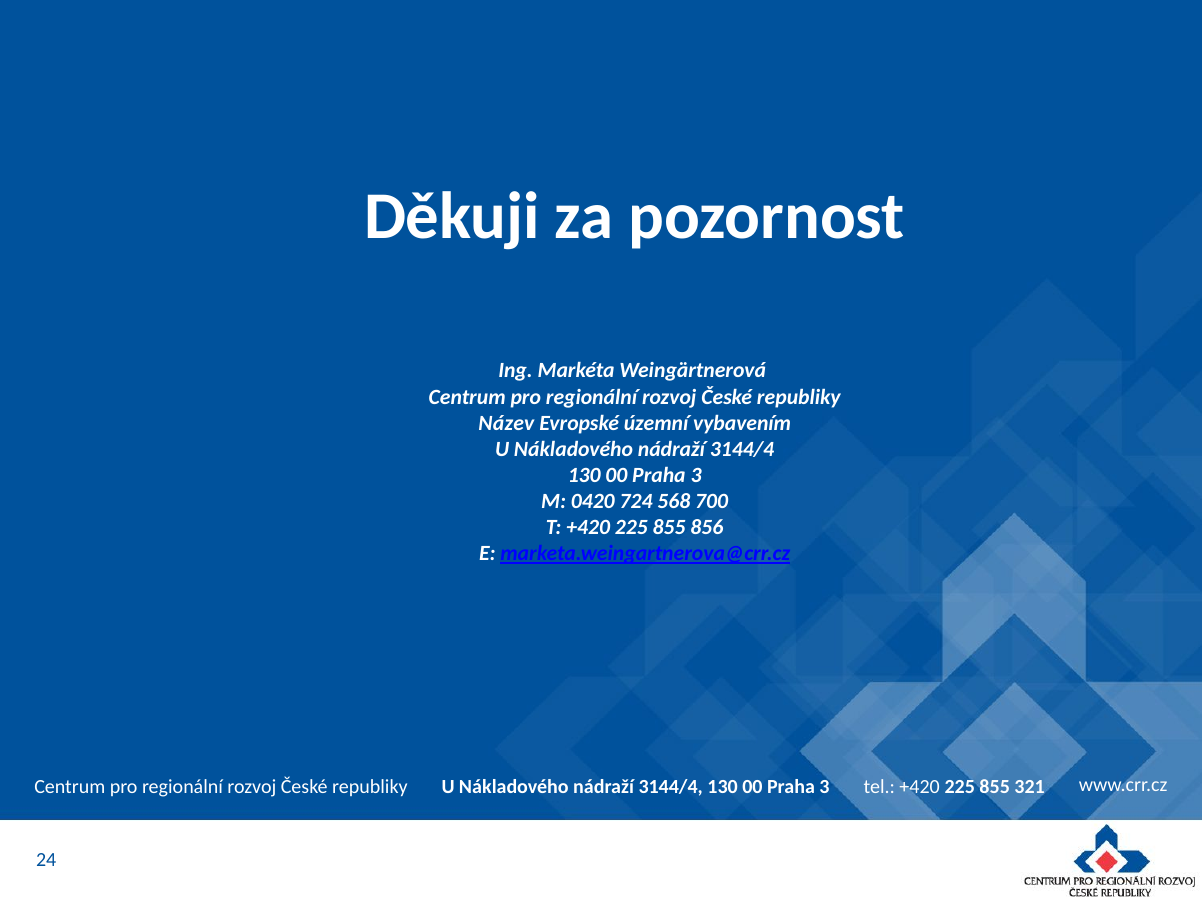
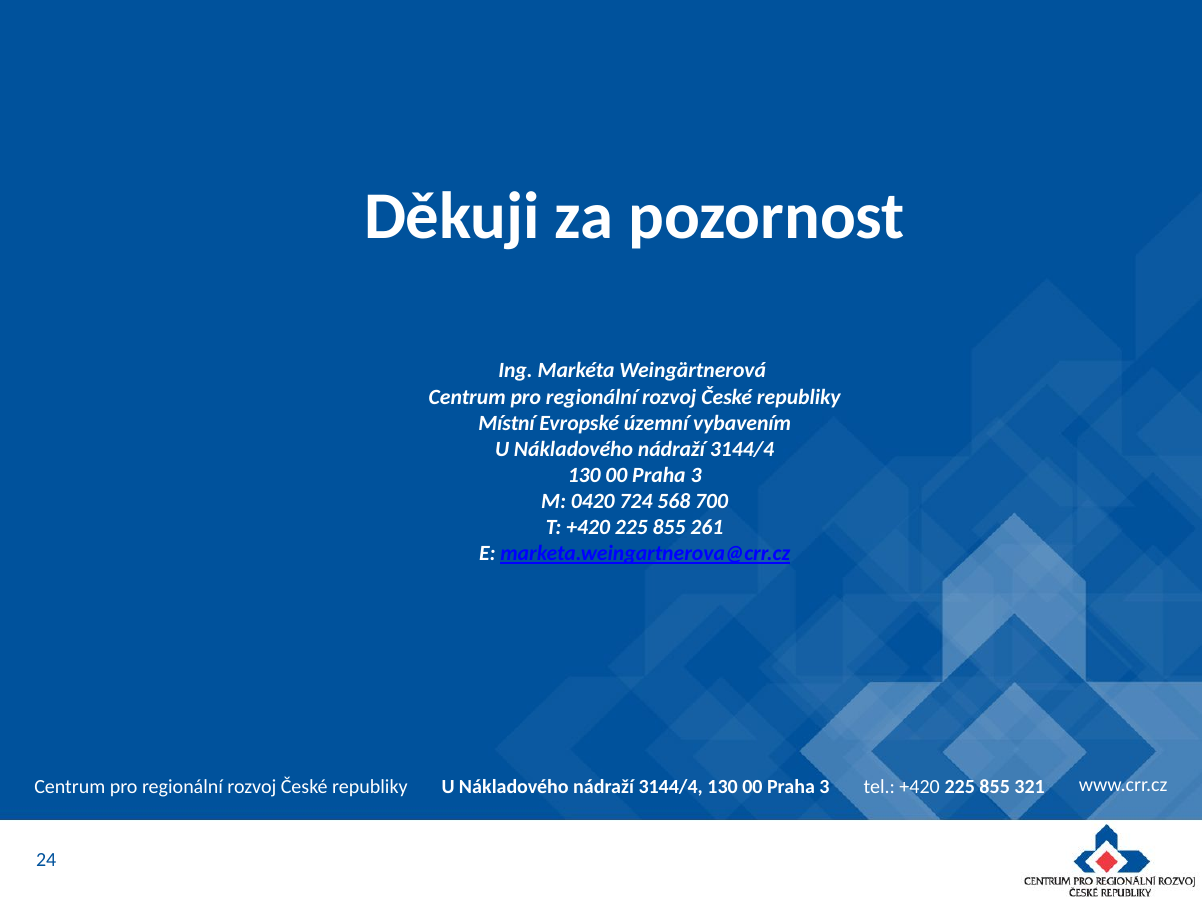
Název: Název -> Místní
856: 856 -> 261
